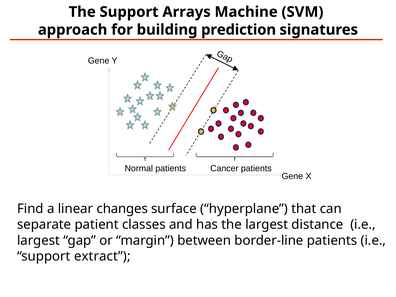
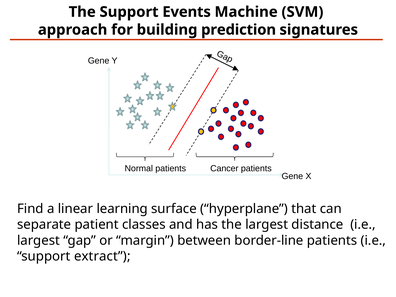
Arrays: Arrays -> Events
changes: changes -> learning
